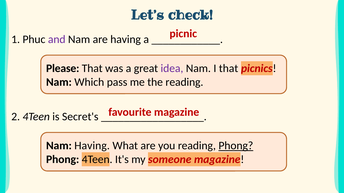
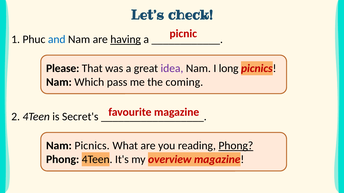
and colour: purple -> blue
having at (126, 40) underline: none -> present
I that: that -> long
the reading: reading -> coming
Nam Having: Having -> Picnics
someone: someone -> overview
